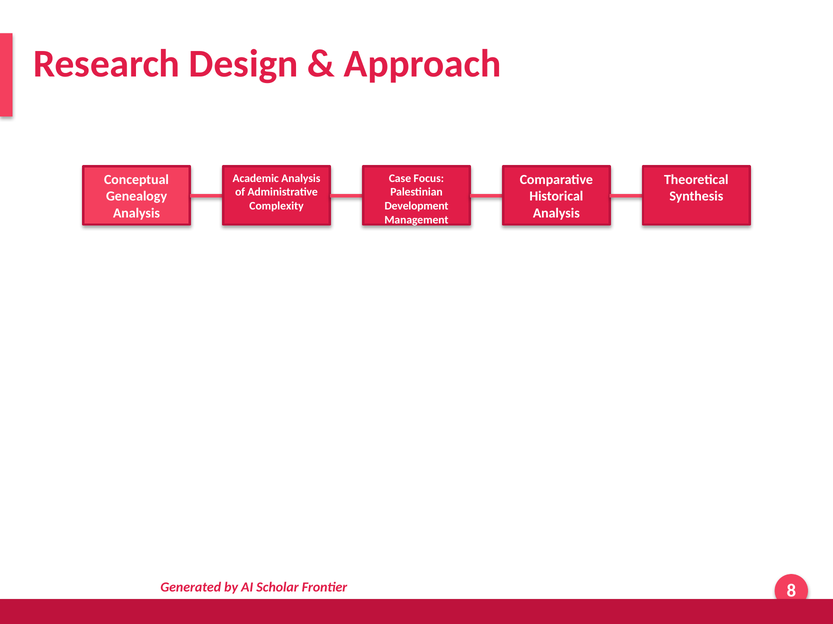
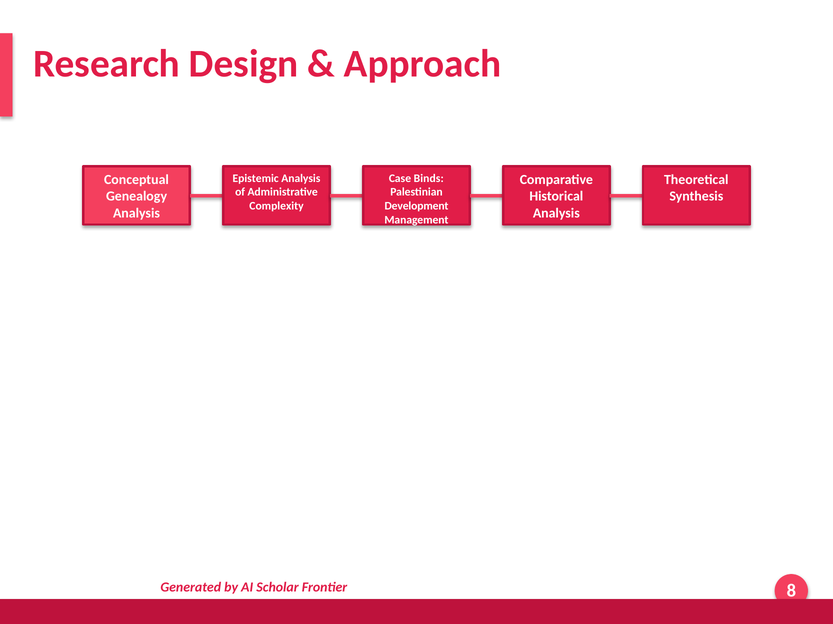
Academic: Academic -> Epistemic
Focus: Focus -> Binds
